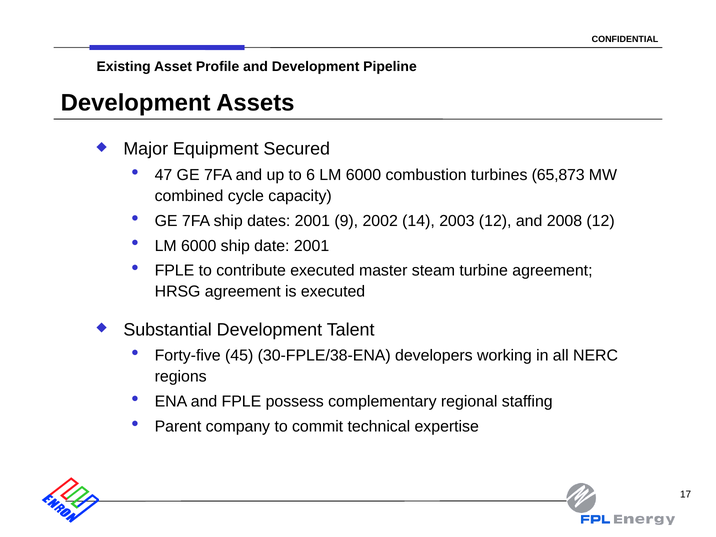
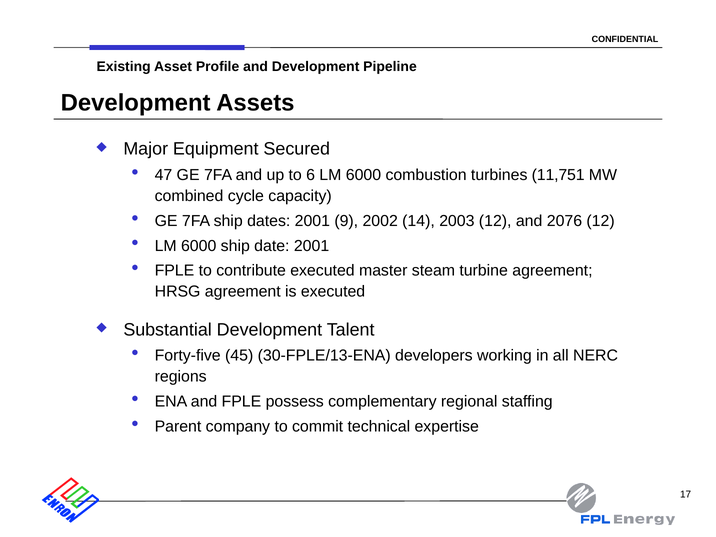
65,873: 65,873 -> 11,751
2008: 2008 -> 2076
30-FPLE/38-ENA: 30-FPLE/38-ENA -> 30-FPLE/13-ENA
